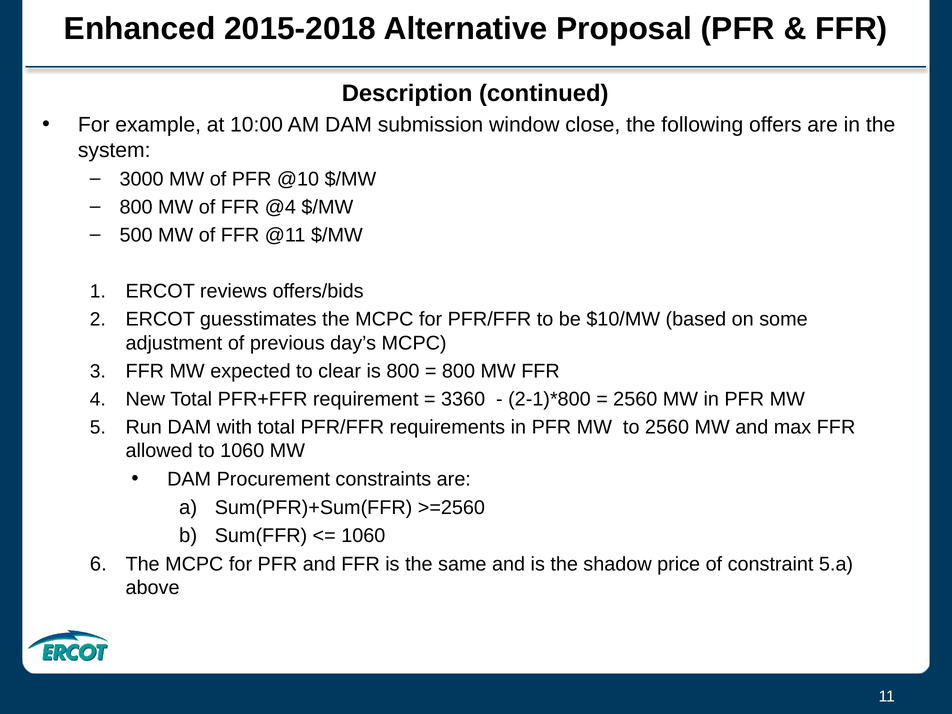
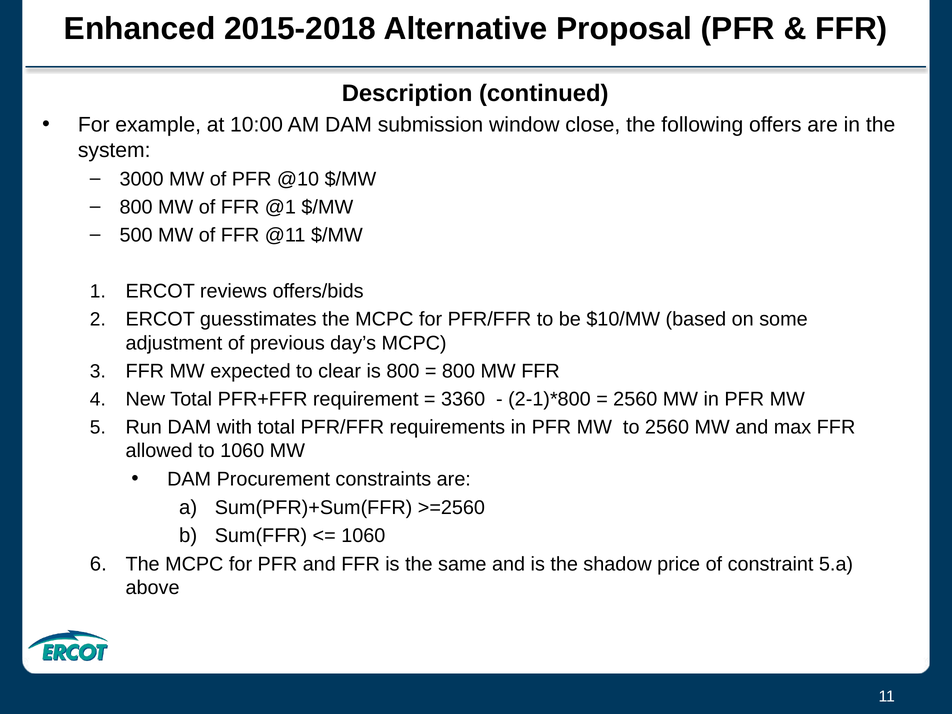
@4: @4 -> @1
